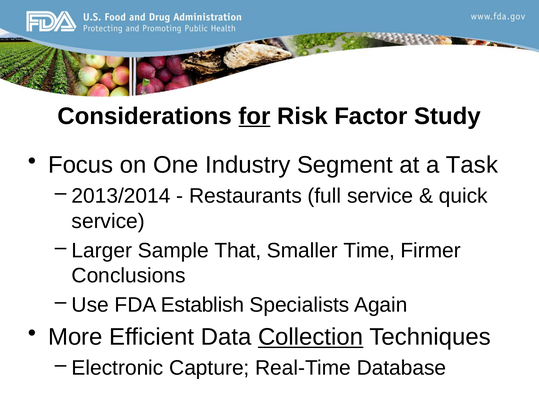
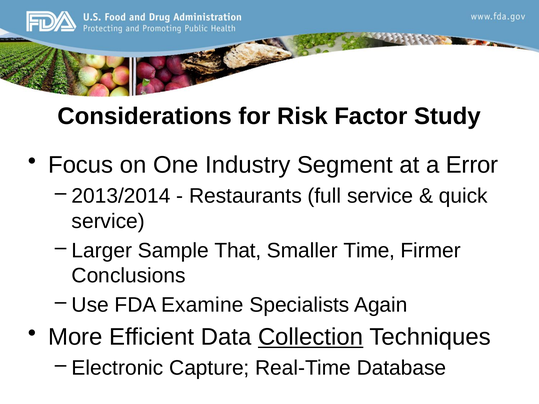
for underline: present -> none
Task: Task -> Error
Establish: Establish -> Examine
